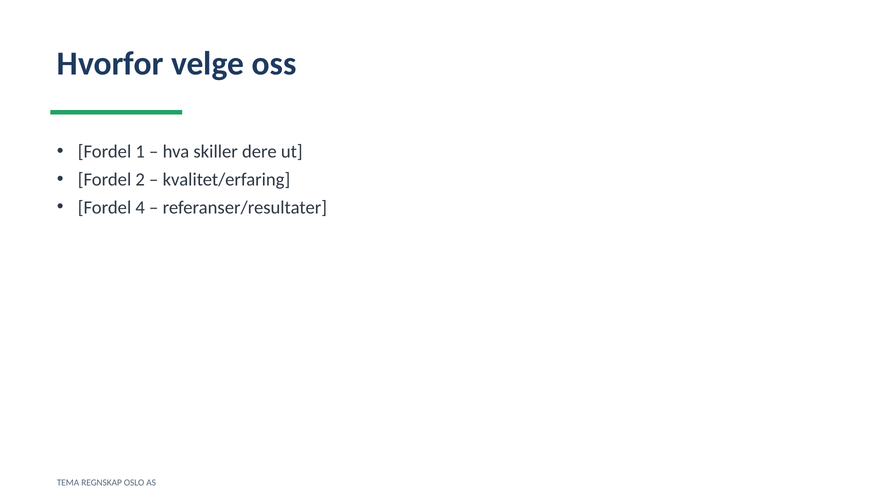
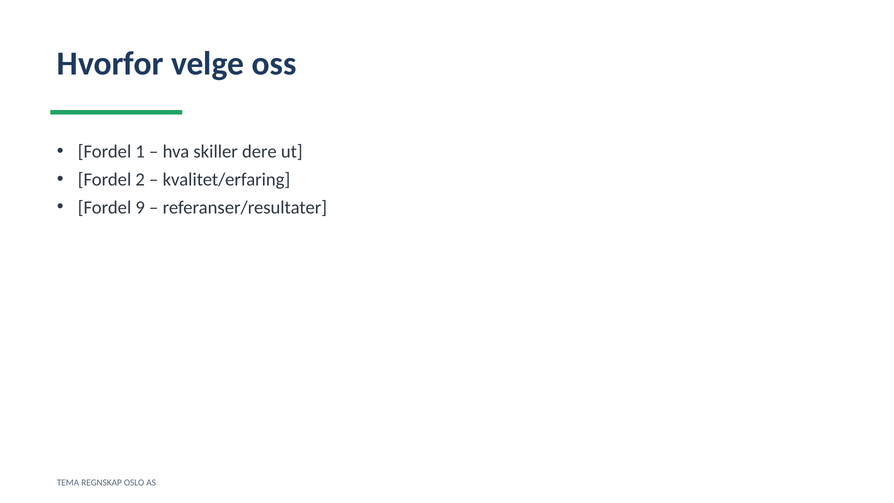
4: 4 -> 9
